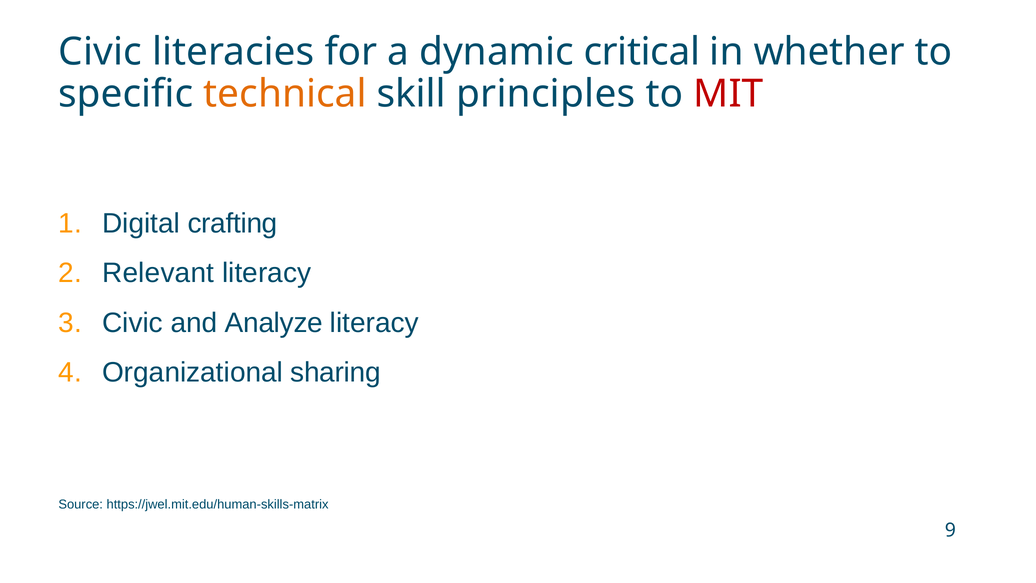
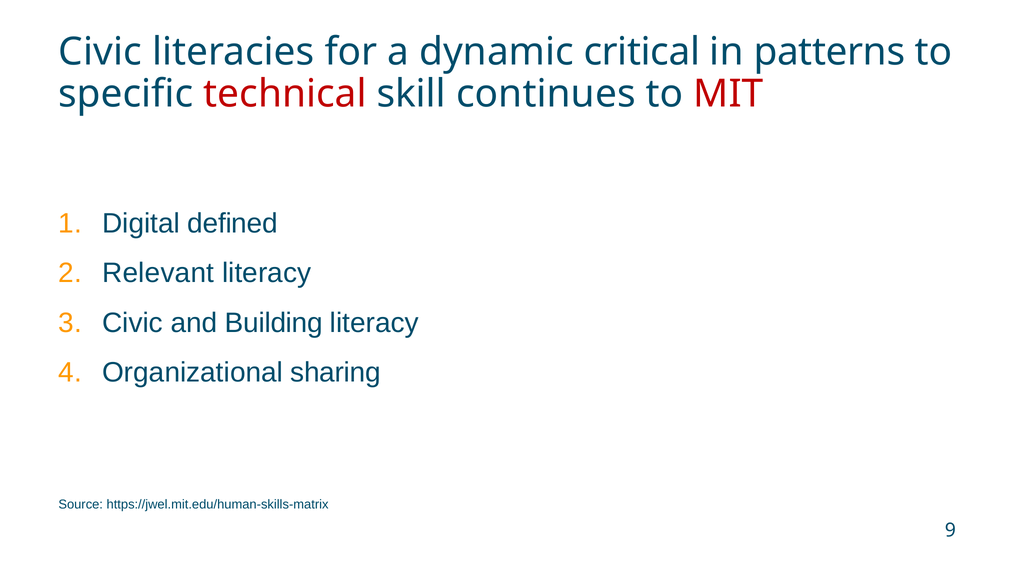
whether: whether -> patterns
technical colour: orange -> red
principles: principles -> continues
crafting: crafting -> defined
Analyze: Analyze -> Building
